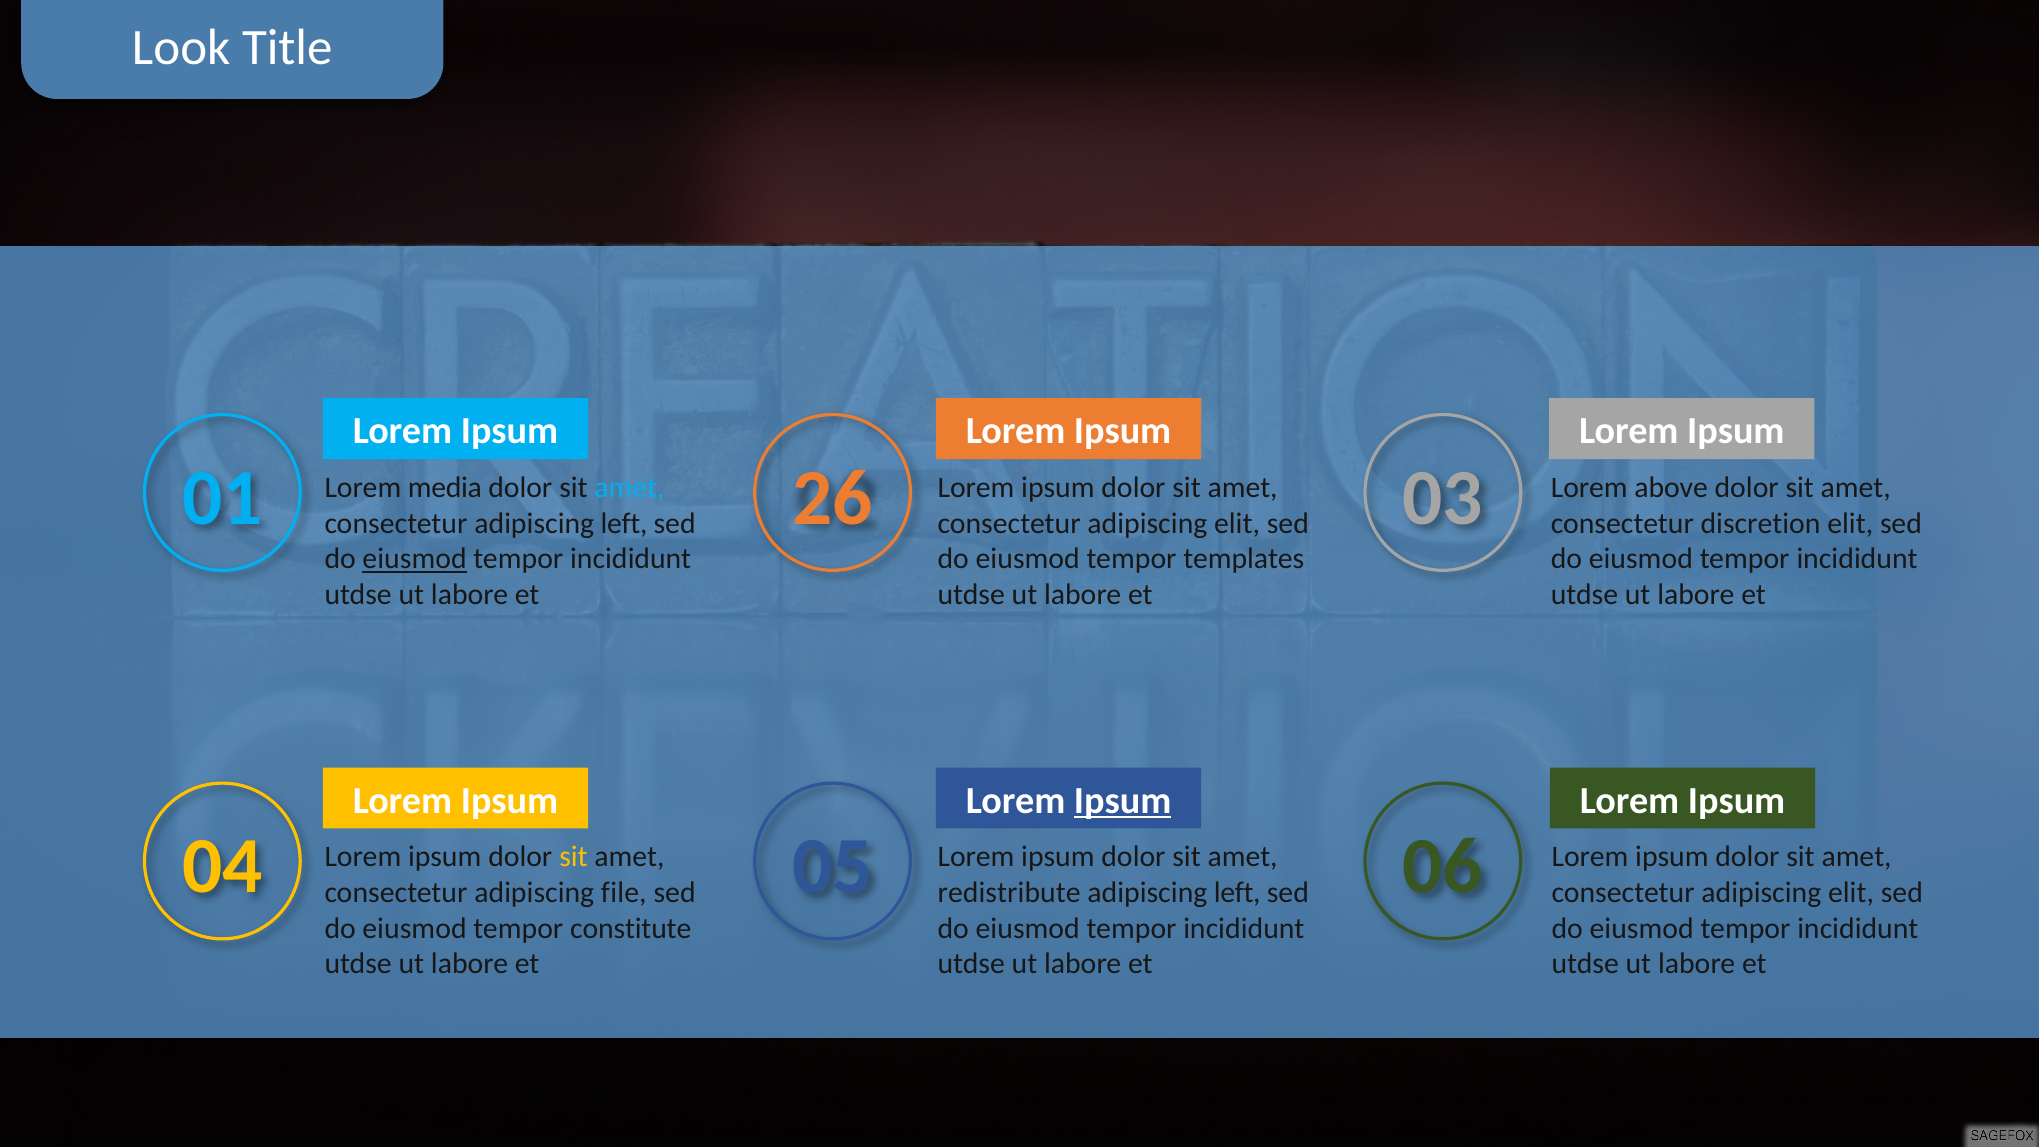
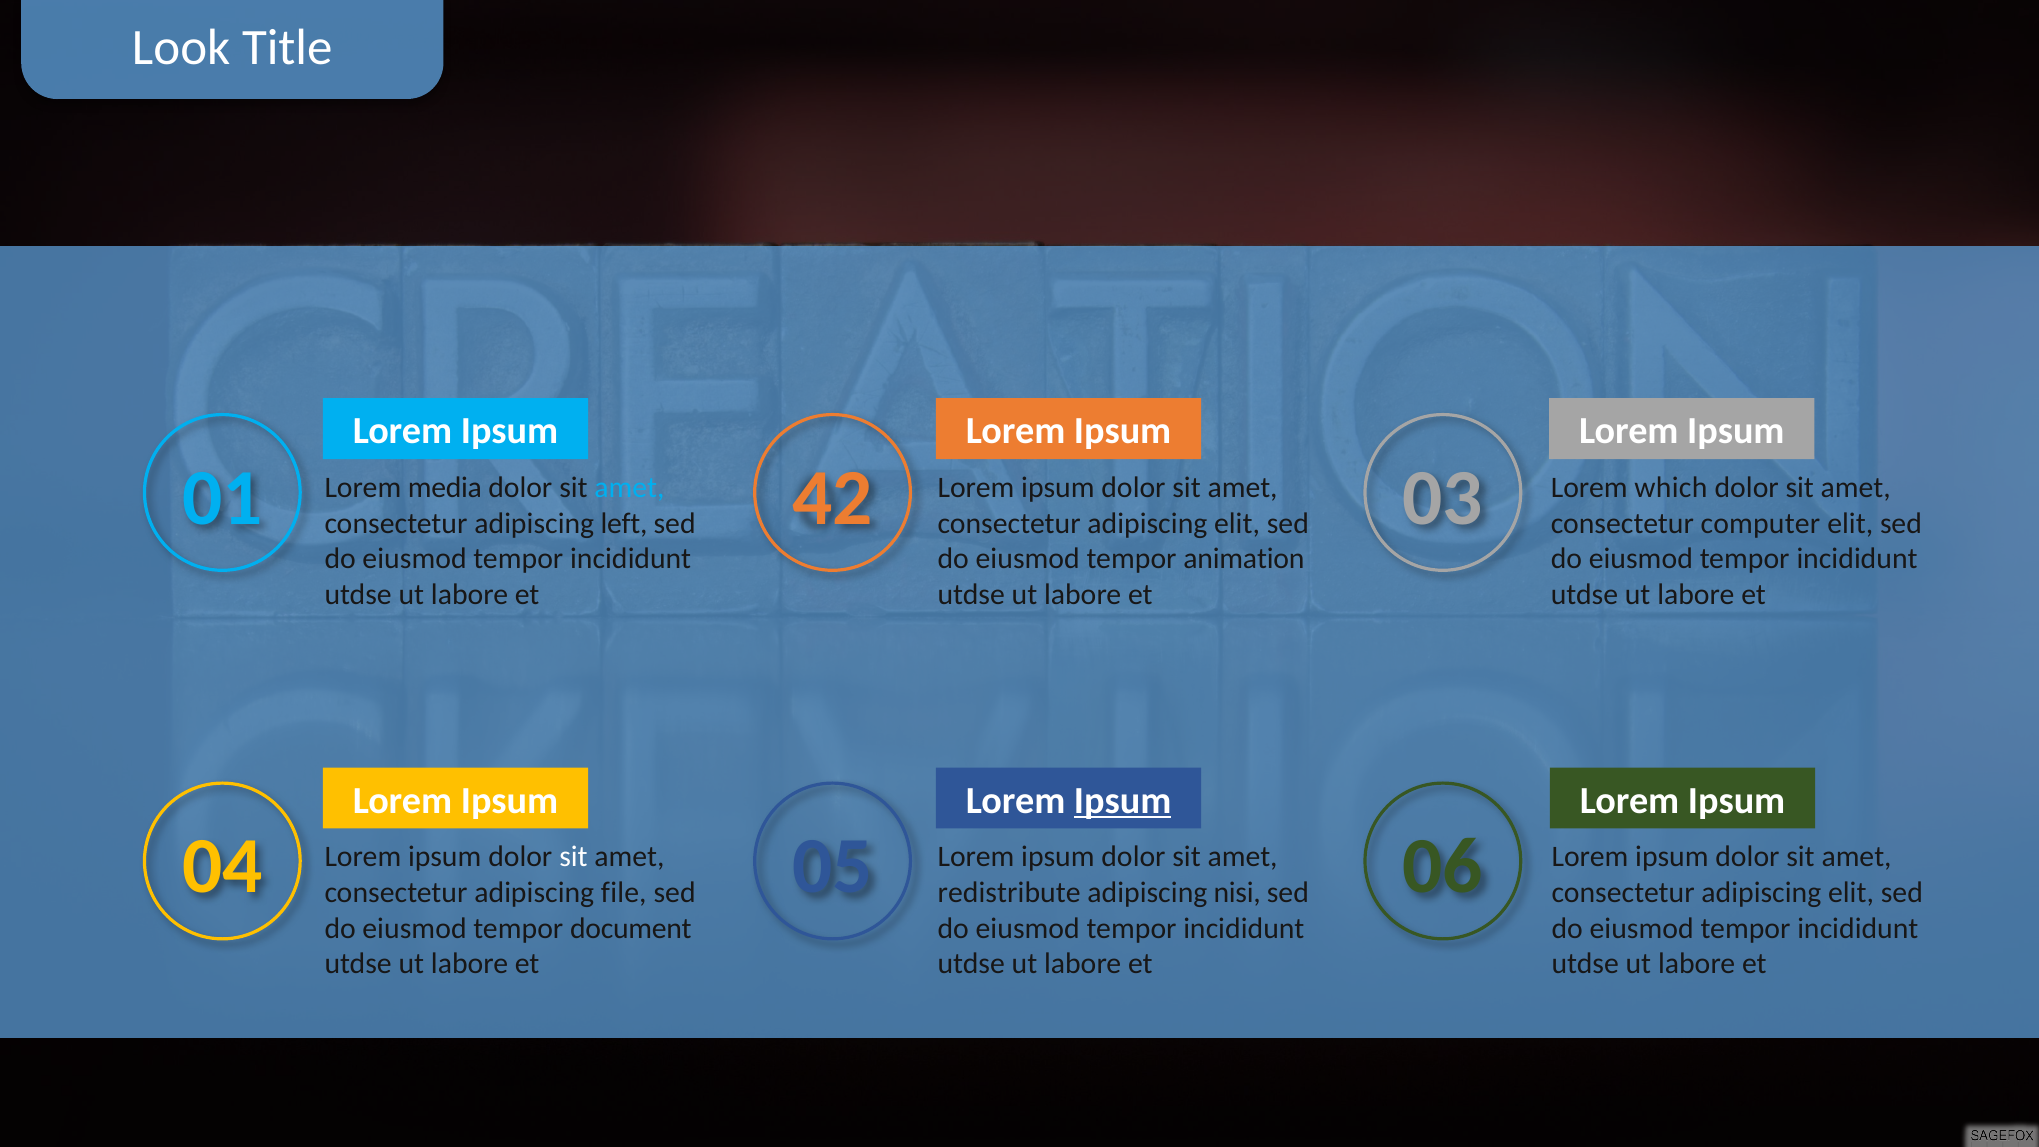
26: 26 -> 42
above: above -> which
discretion: discretion -> computer
eiusmod at (415, 559) underline: present -> none
templates: templates -> animation
sit at (573, 857) colour: yellow -> white
left at (1237, 893): left -> nisi
constitute: constitute -> document
